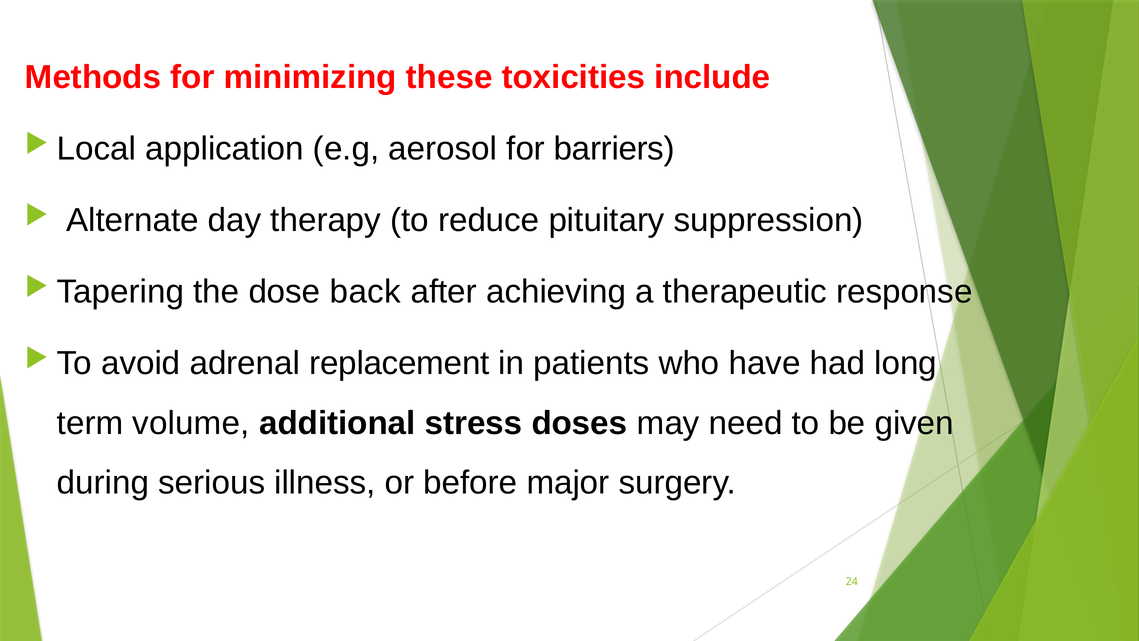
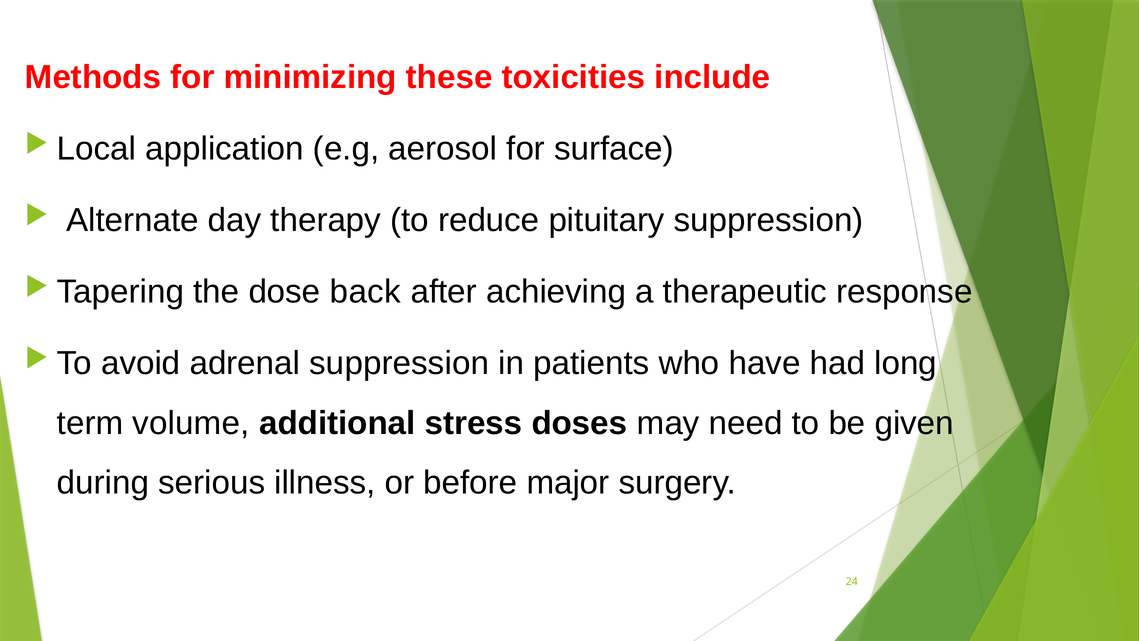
barriers: barriers -> surface
adrenal replacement: replacement -> suppression
